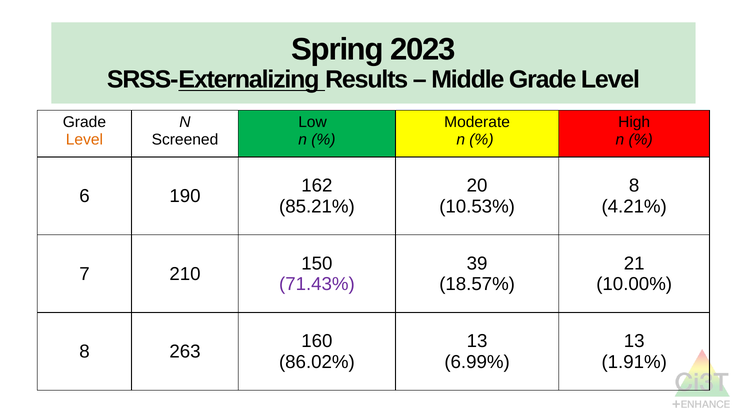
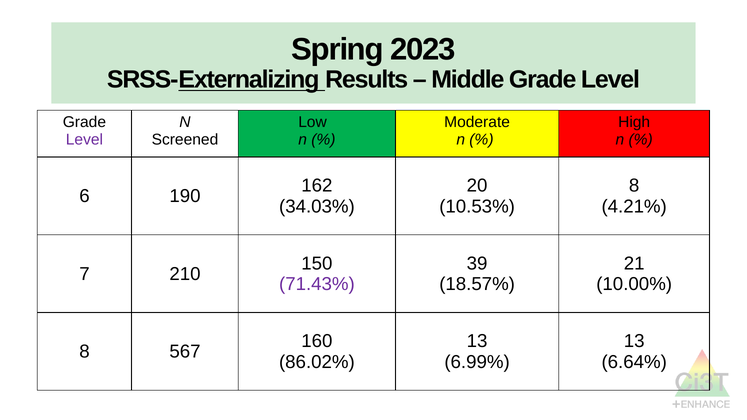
Level at (84, 139) colour: orange -> purple
85.21%: 85.21% -> 34.03%
263: 263 -> 567
1.91%: 1.91% -> 6.64%
